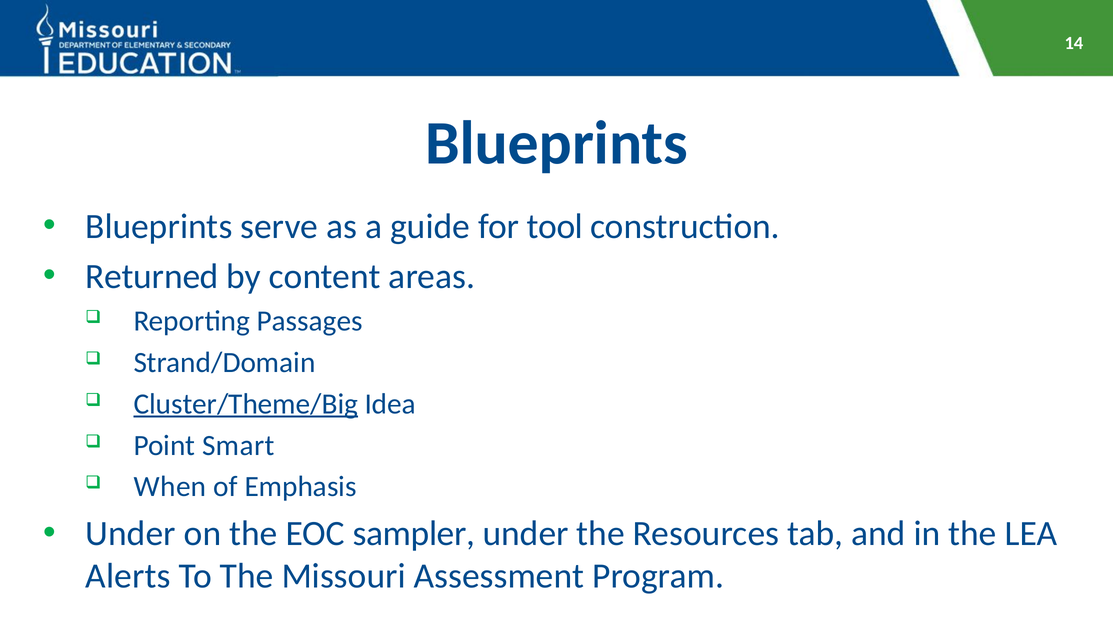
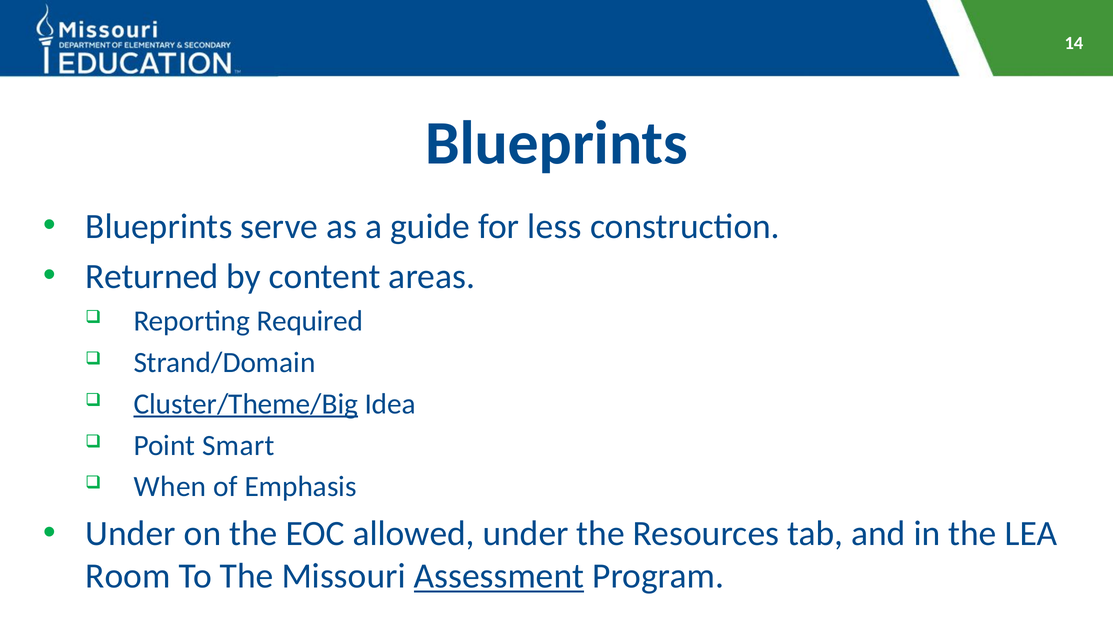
tool: tool -> less
Passages: Passages -> Required
sampler: sampler -> allowed
Alerts: Alerts -> Room
Assessment underline: none -> present
